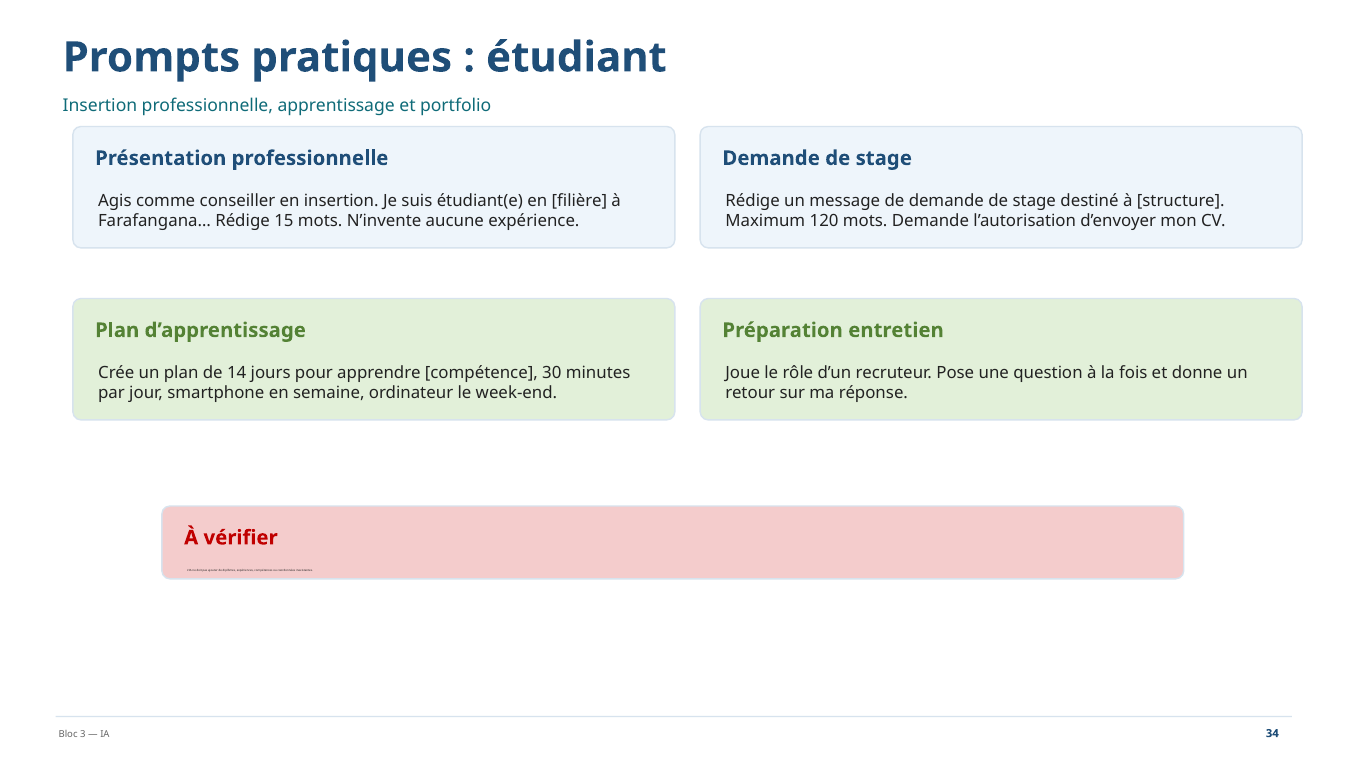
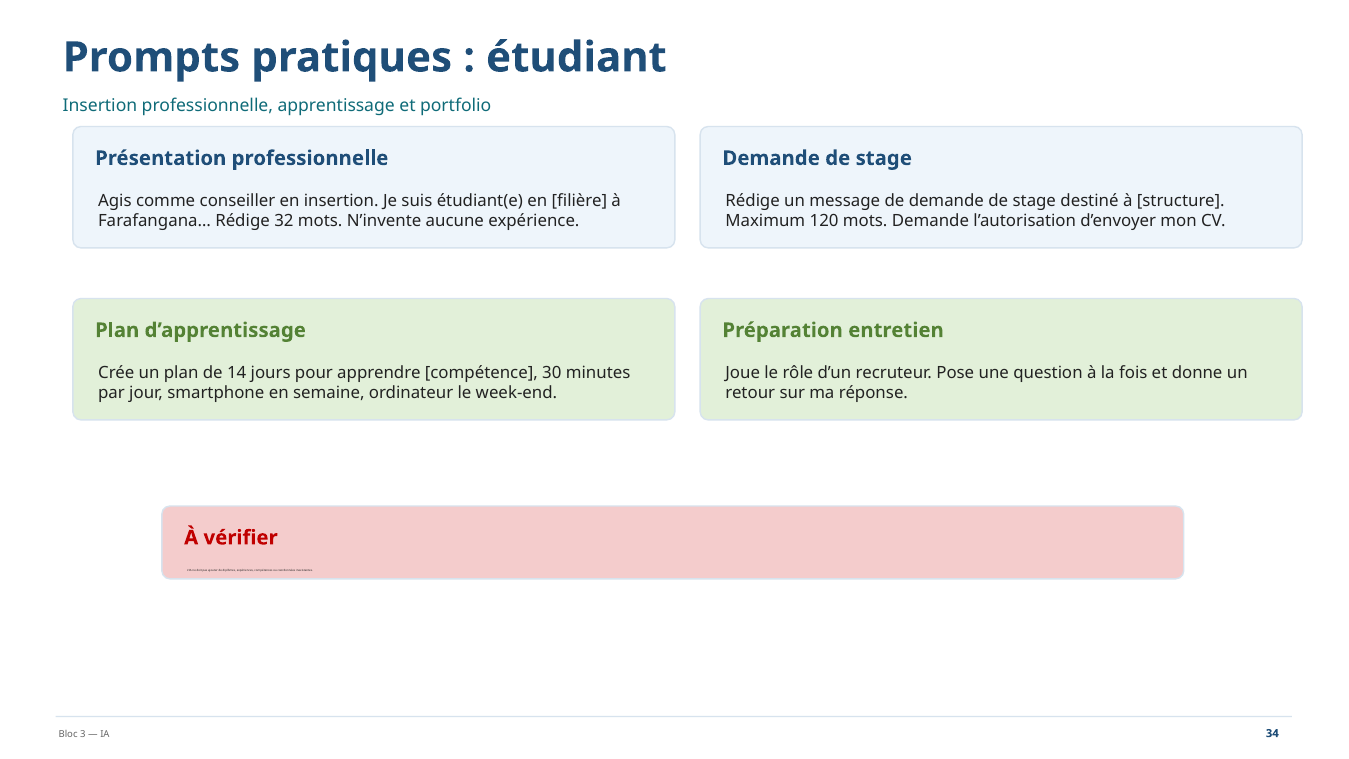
15: 15 -> 32
